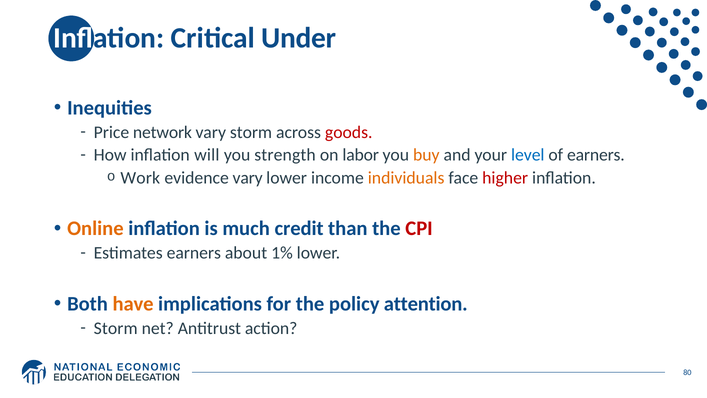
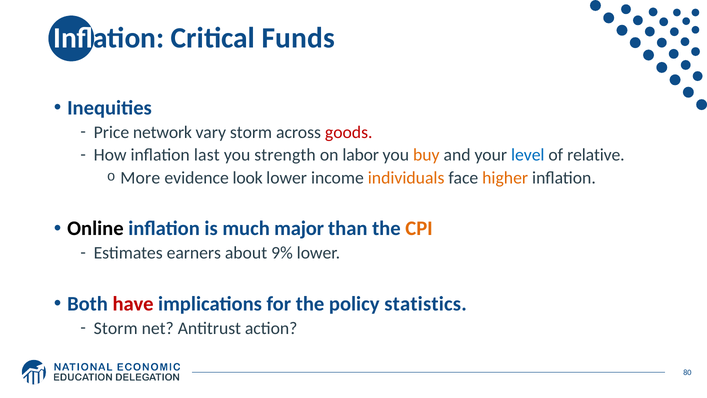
Under: Under -> Funds
will: will -> last
of earners: earners -> relative
Work: Work -> More
evidence vary: vary -> look
higher colour: red -> orange
Online colour: orange -> black
credit: credit -> major
CPI colour: red -> orange
1%: 1% -> 9%
have colour: orange -> red
attention: attention -> statistics
